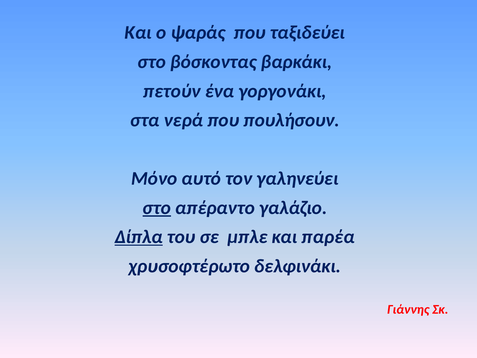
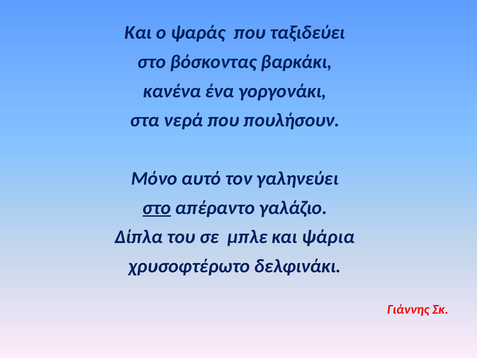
πετούν: πετούν -> κανένα
Δίπλα underline: present -> none
παρέα: παρέα -> ψάρια
